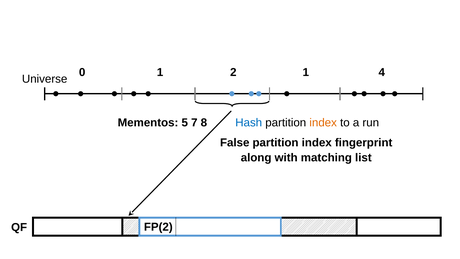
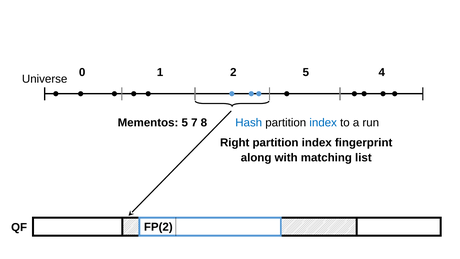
2 1: 1 -> 5
index at (323, 123) colour: orange -> blue
False: False -> Right
